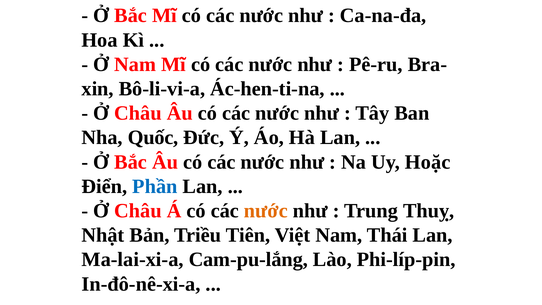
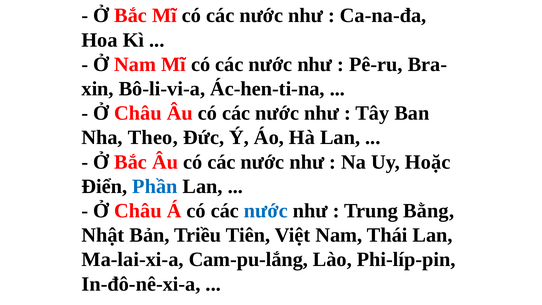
Quốc: Quốc -> Theo
nước at (266, 211) colour: orange -> blue
Thuỵ: Thuỵ -> Bằng
